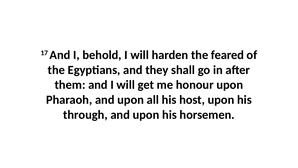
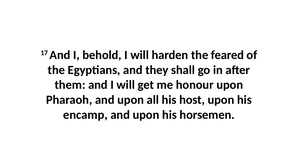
through: through -> encamp
